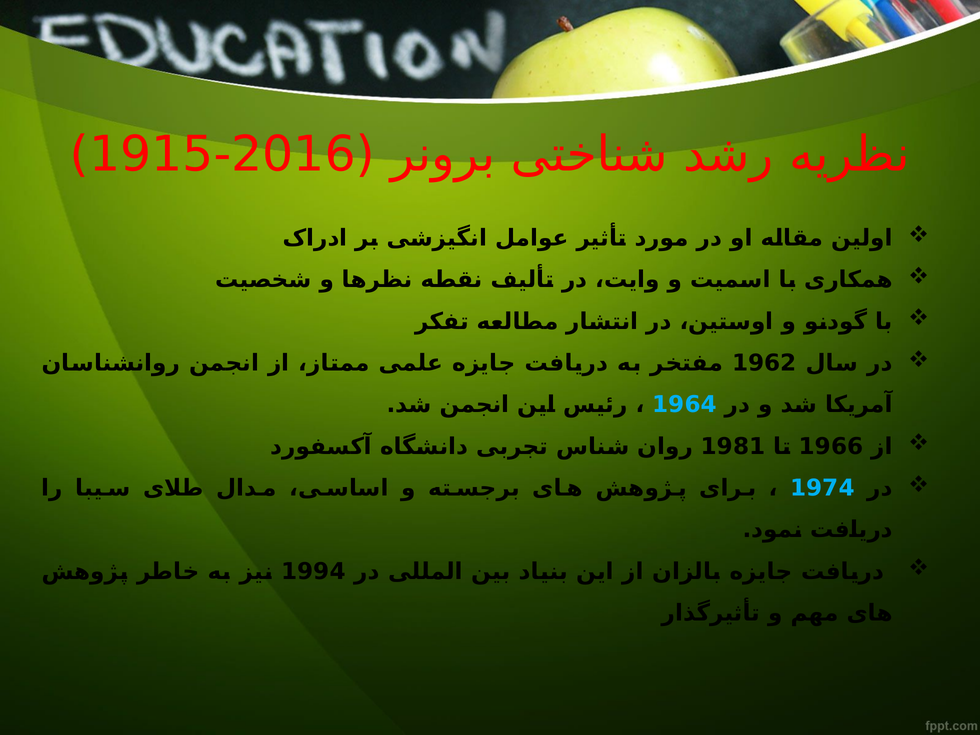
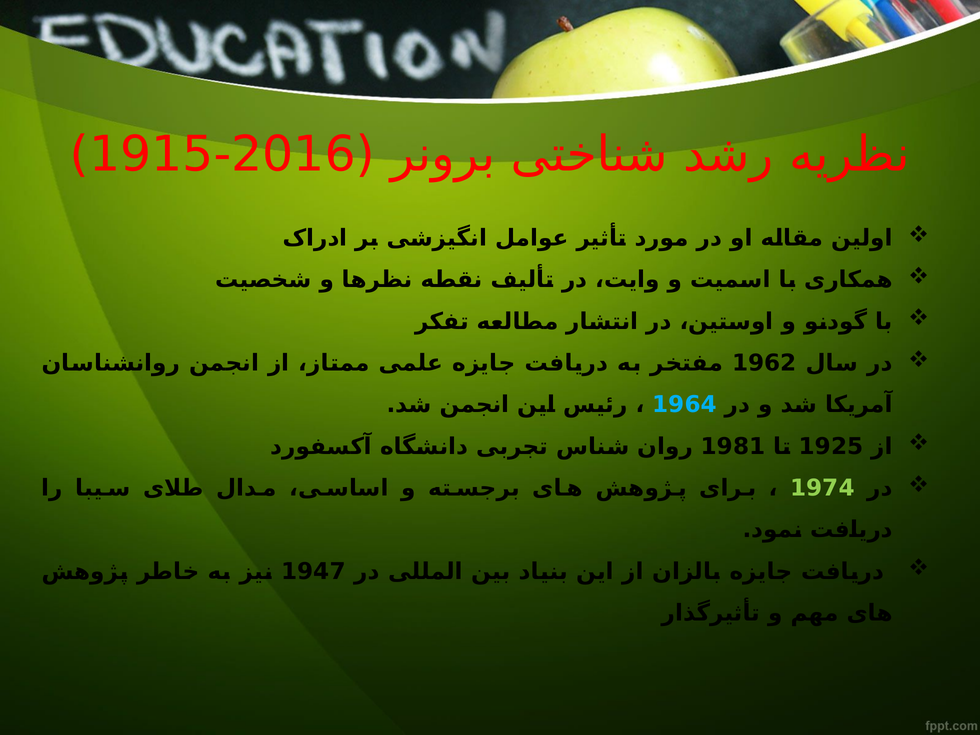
1966: 1966 -> 1925
1974 colour: light blue -> light green
1994: 1994 -> 1947
